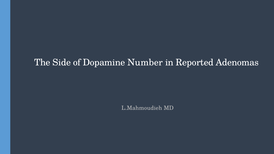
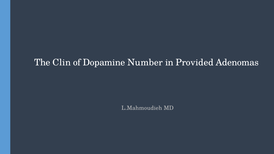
Side: Side -> Clin
Reported: Reported -> Provided
